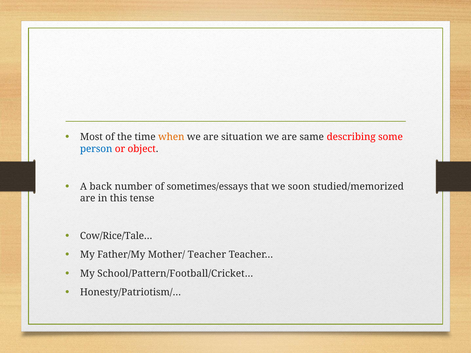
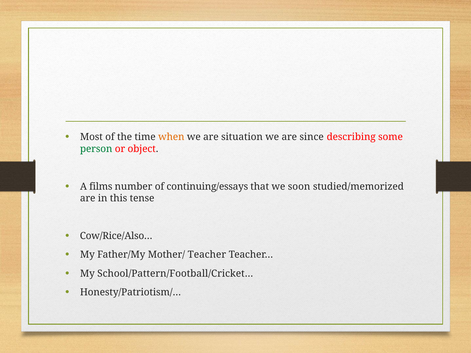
same: same -> since
person colour: blue -> green
back: back -> films
sometimes/essays: sometimes/essays -> continuing/essays
Cow/Rice/Tale…: Cow/Rice/Tale… -> Cow/Rice/Also…
